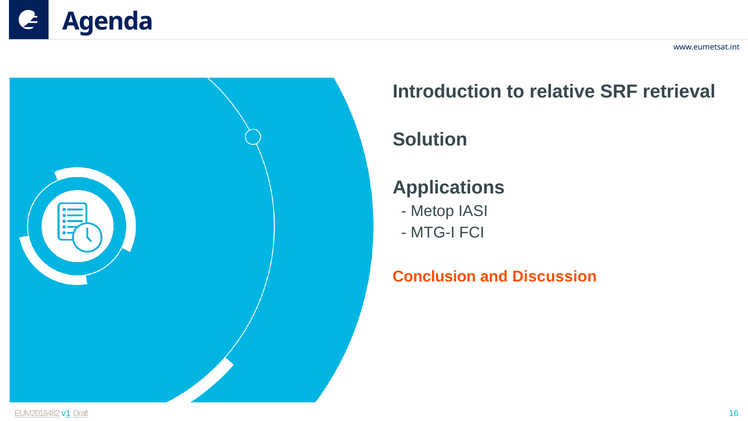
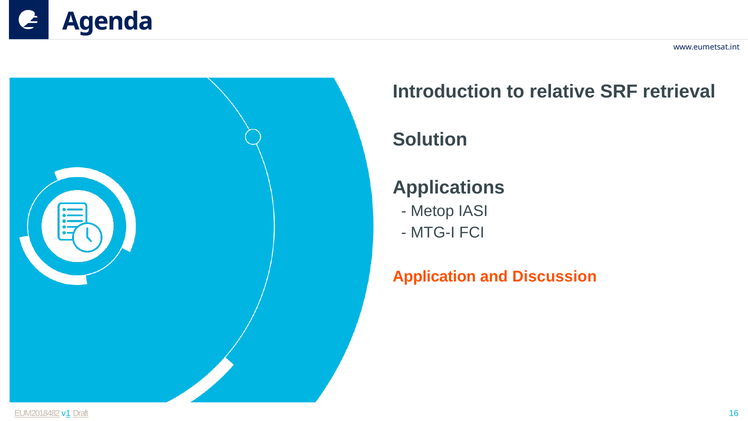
Conclusion: Conclusion -> Application
